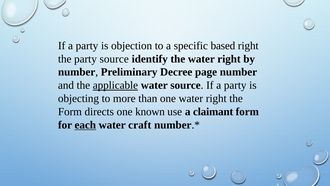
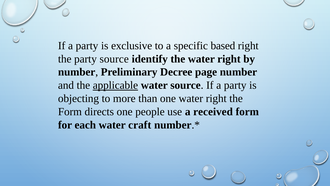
objection: objection -> exclusive
known: known -> people
claimant: claimant -> received
each underline: present -> none
